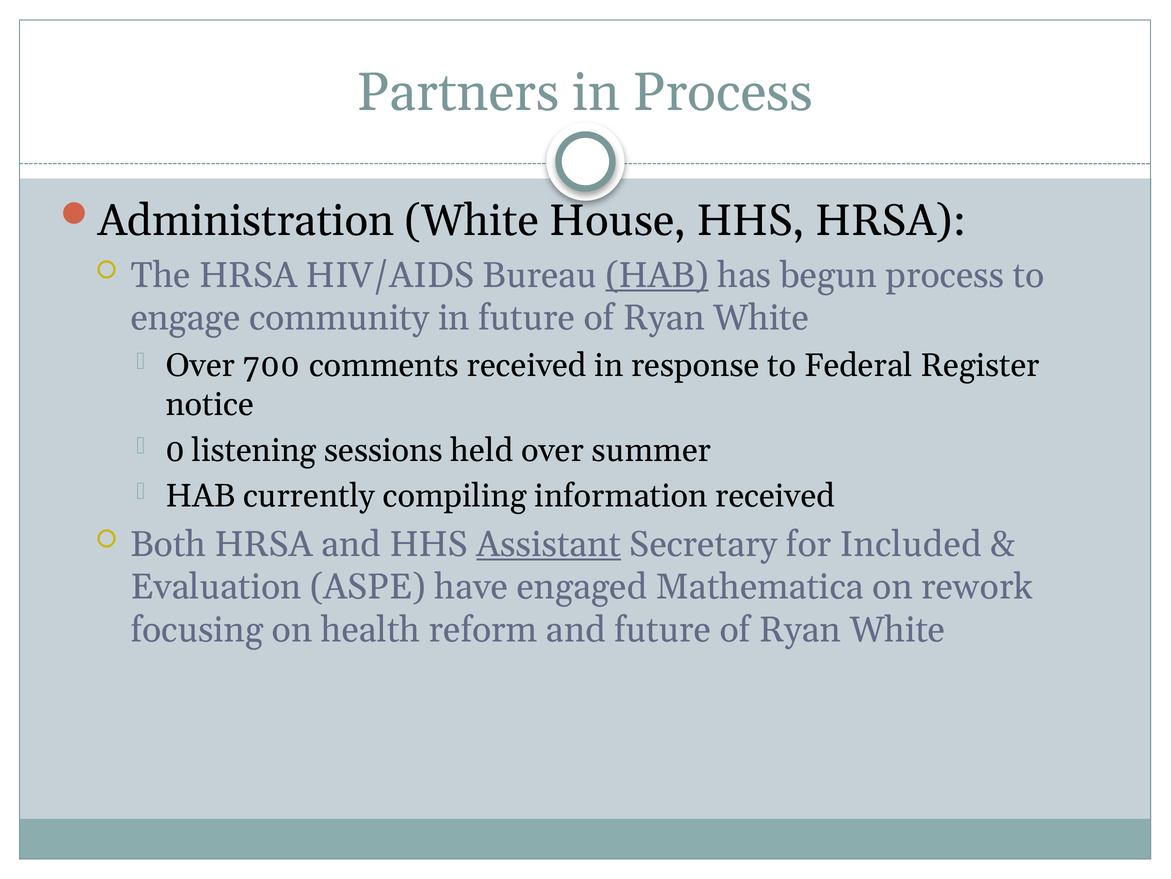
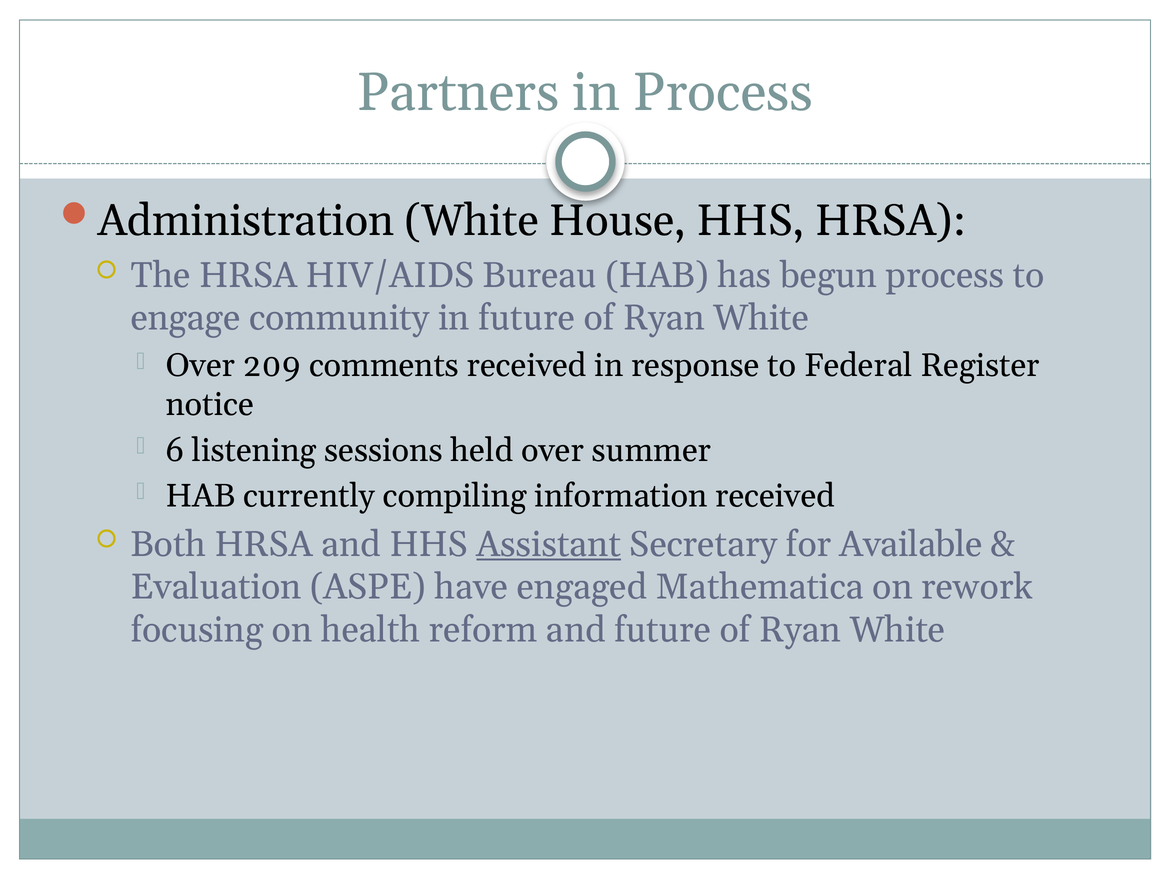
HAB at (657, 275) underline: present -> none
700: 700 -> 209
0: 0 -> 6
Included: Included -> Available
